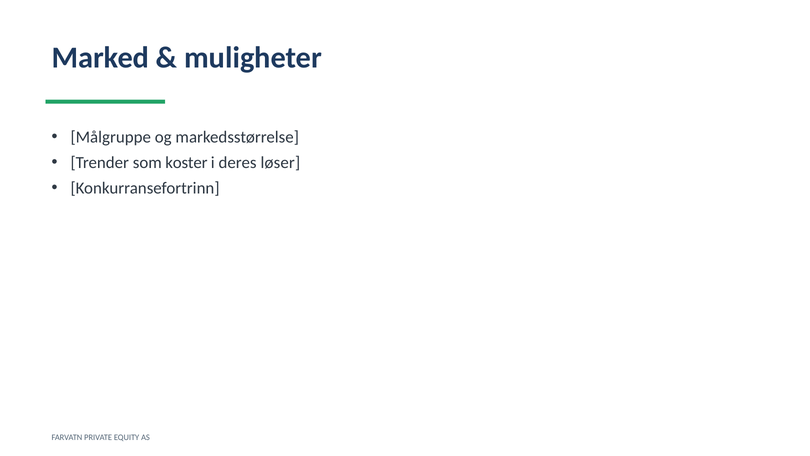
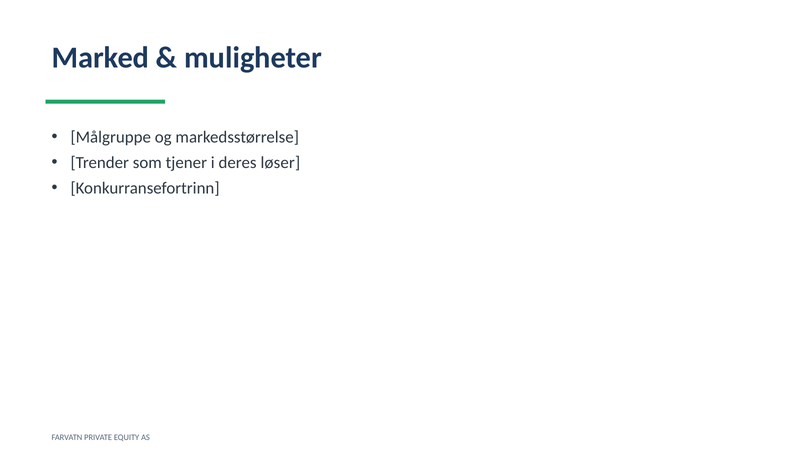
koster: koster -> tjener
